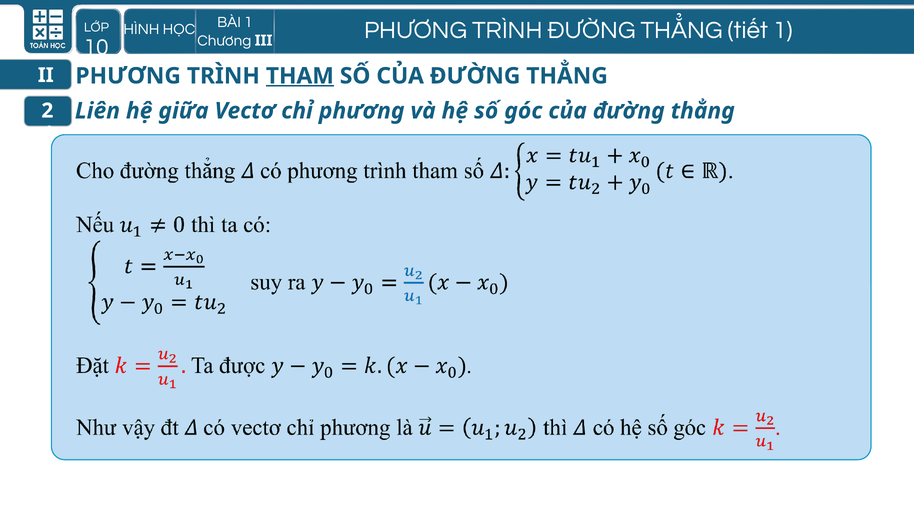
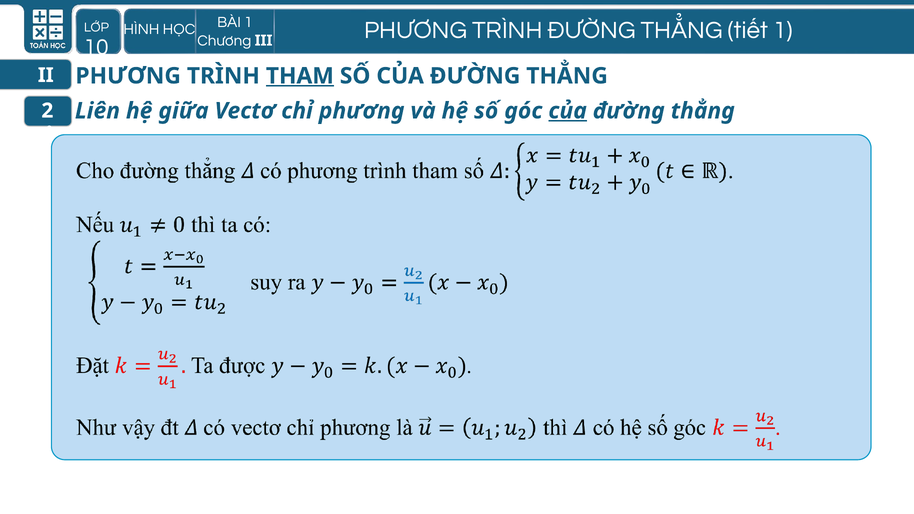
của at (568, 111) underline: none -> present
